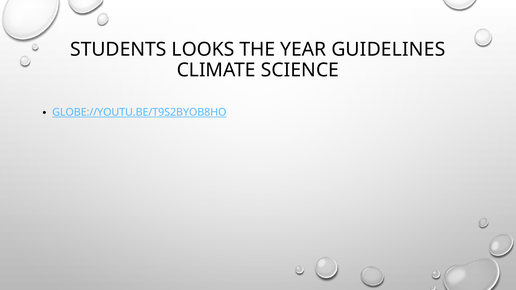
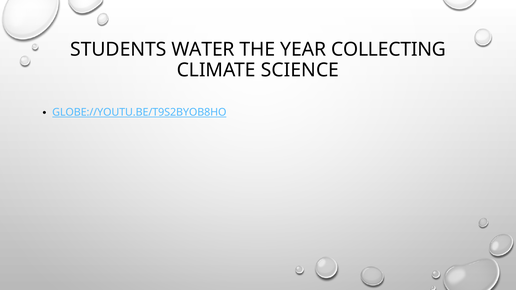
LOOKS: LOOKS -> WATER
GUIDELINES: GUIDELINES -> COLLECTING
